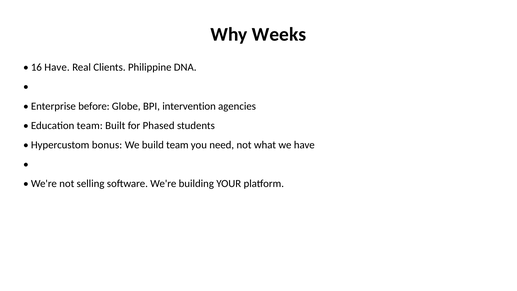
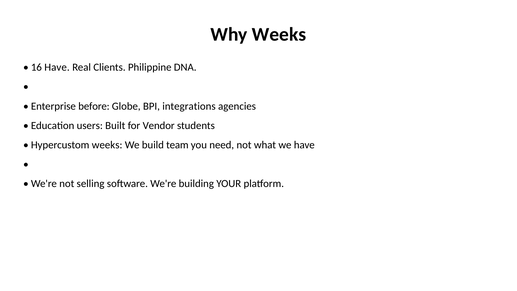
intervention: intervention -> integrations
Education team: team -> users
Phased: Phased -> Vendor
Hypercustom bonus: bonus -> weeks
